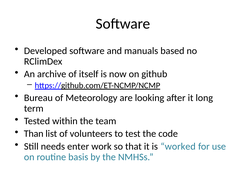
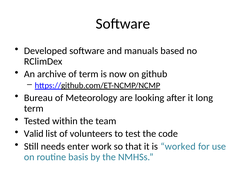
of itself: itself -> term
Than: Than -> Valid
